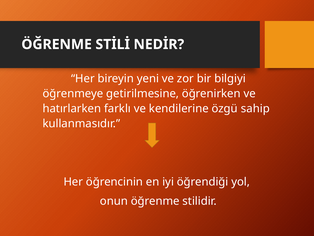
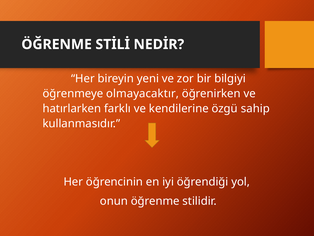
getirilmesine: getirilmesine -> olmayacaktır
